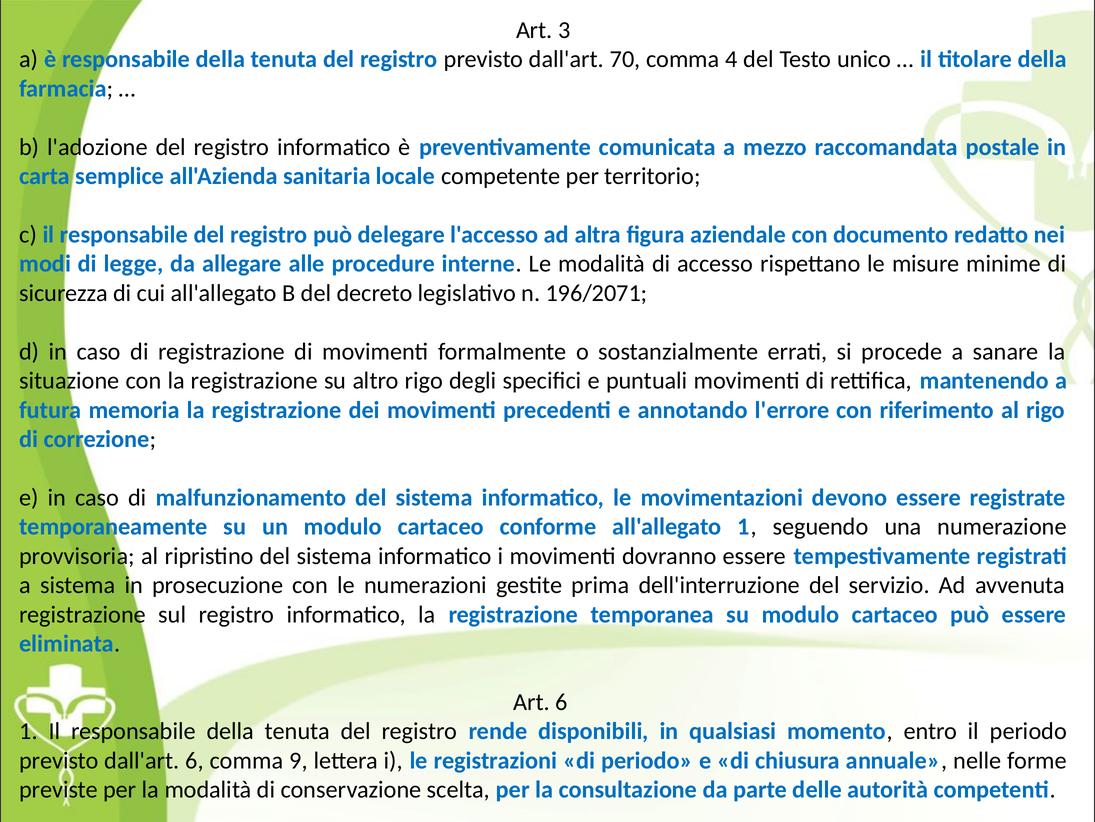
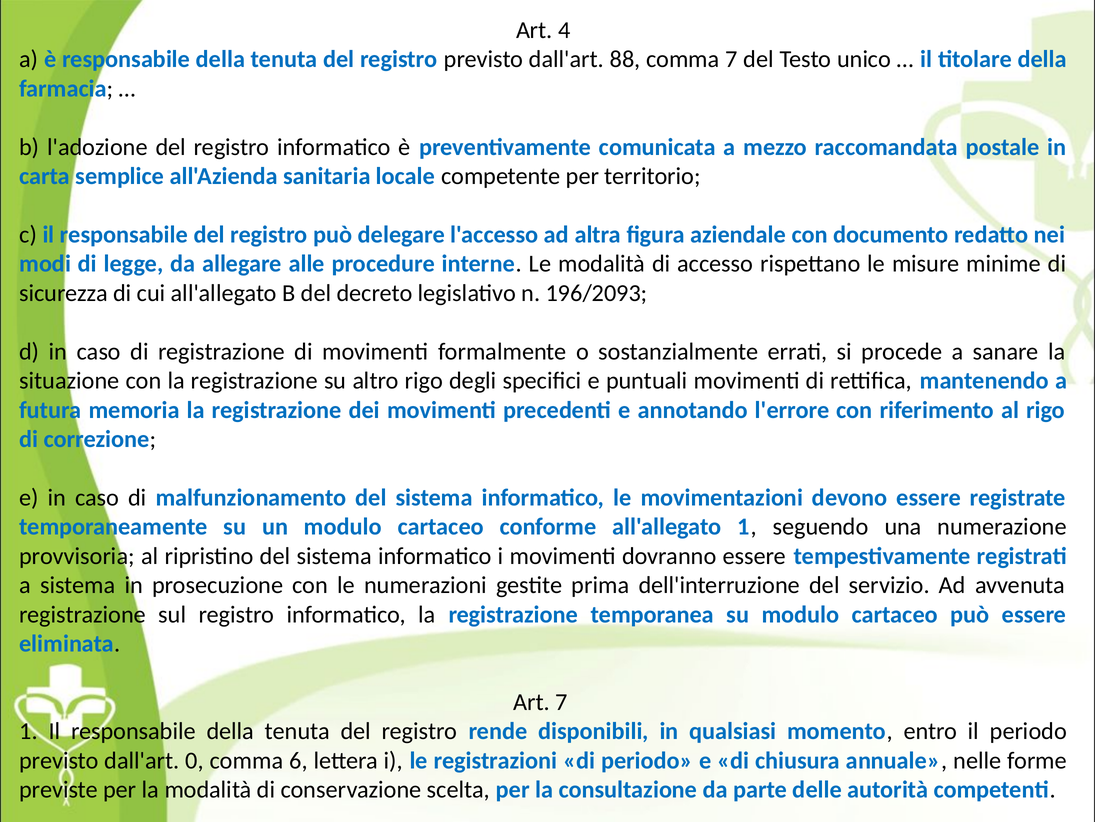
3: 3 -> 4
70: 70 -> 88
comma 4: 4 -> 7
196/2071: 196/2071 -> 196/2093
Art 6: 6 -> 7
dall'art 6: 6 -> 0
9: 9 -> 6
